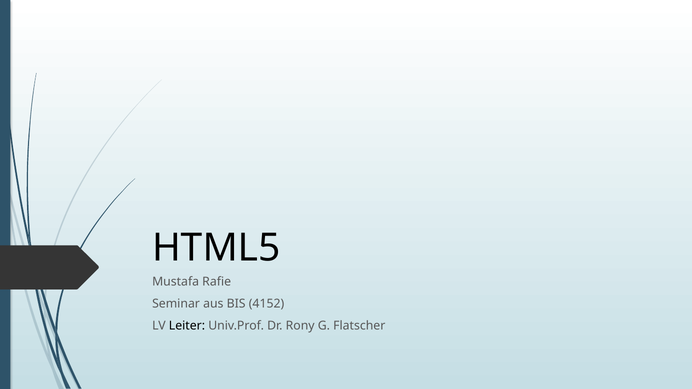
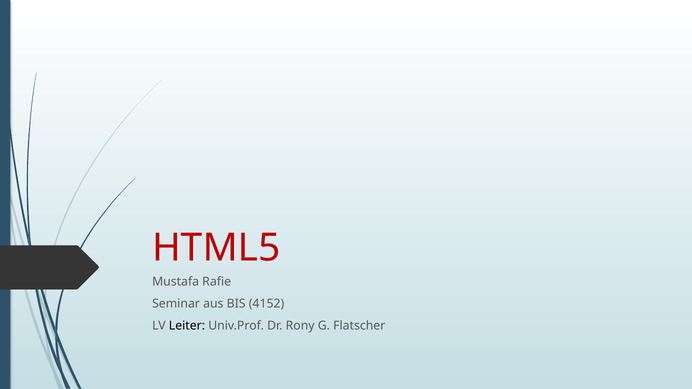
HTML5 colour: black -> red
